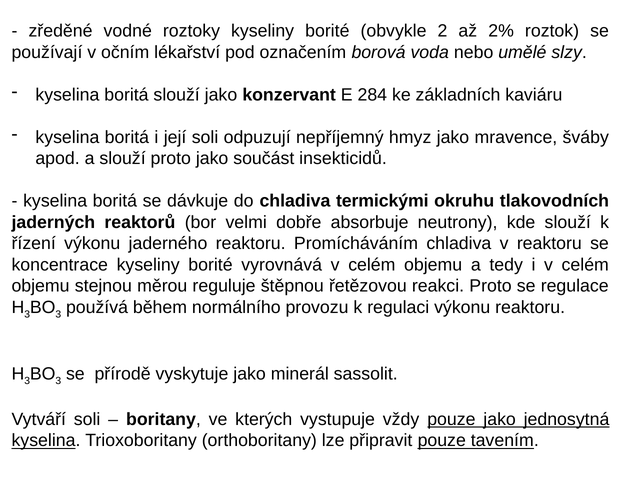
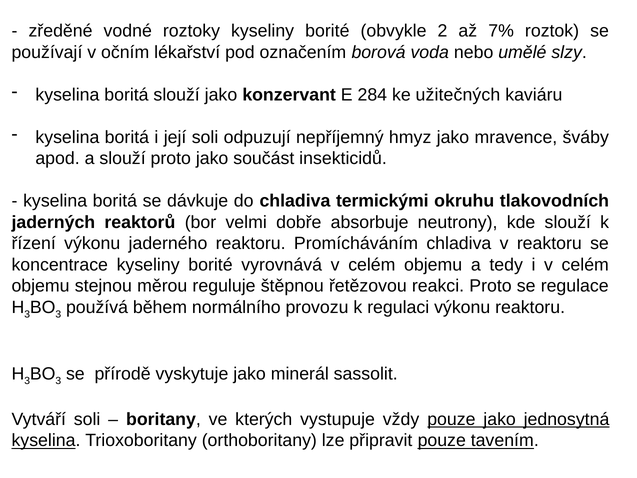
2%: 2% -> 7%
základních: základních -> užitečných
